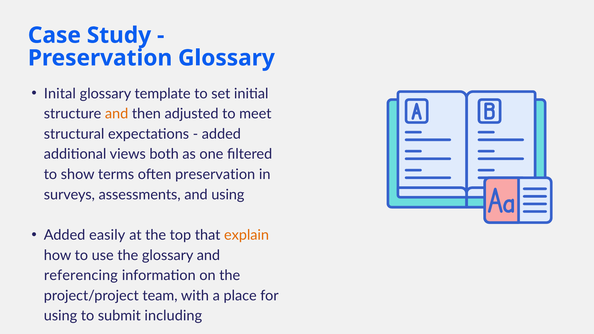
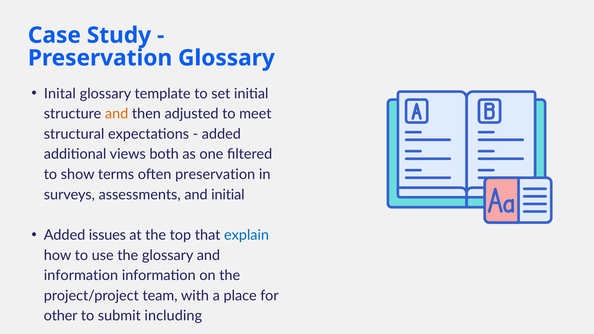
and using: using -> initial
easily: easily -> issues
explain colour: orange -> blue
referencing at (81, 276): referencing -> information
using at (60, 316): using -> other
